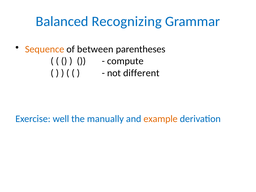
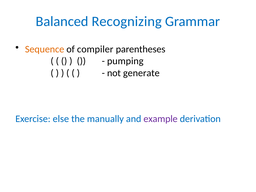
between: between -> compiler
compute: compute -> pumping
different: different -> generate
well: well -> else
example colour: orange -> purple
